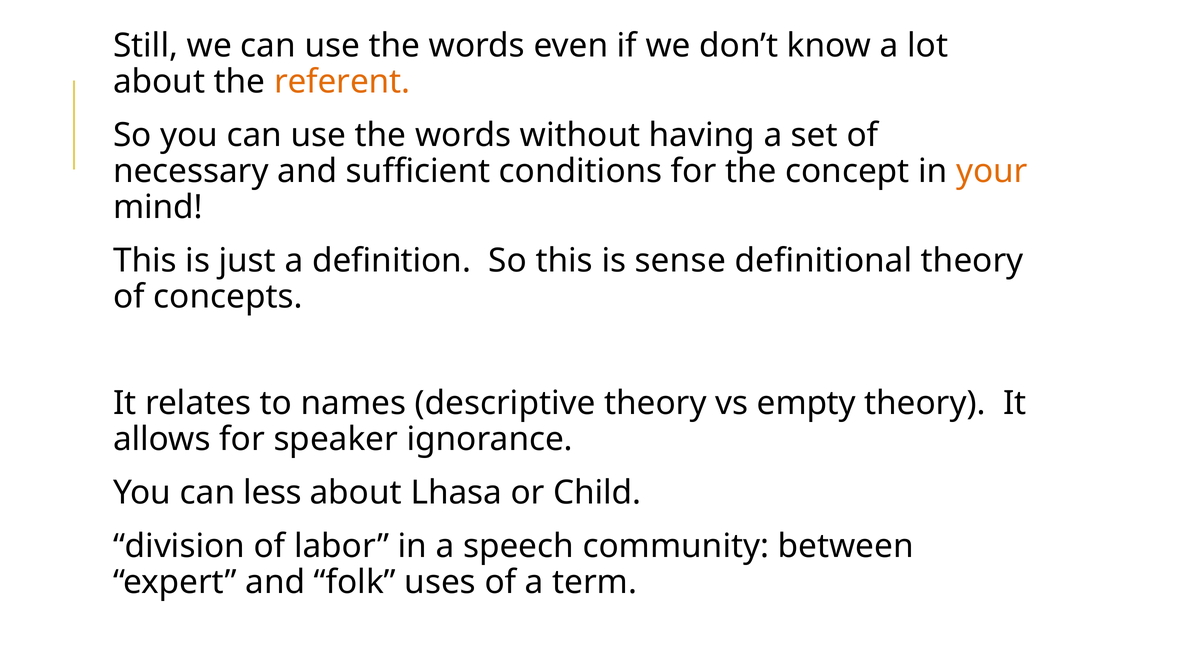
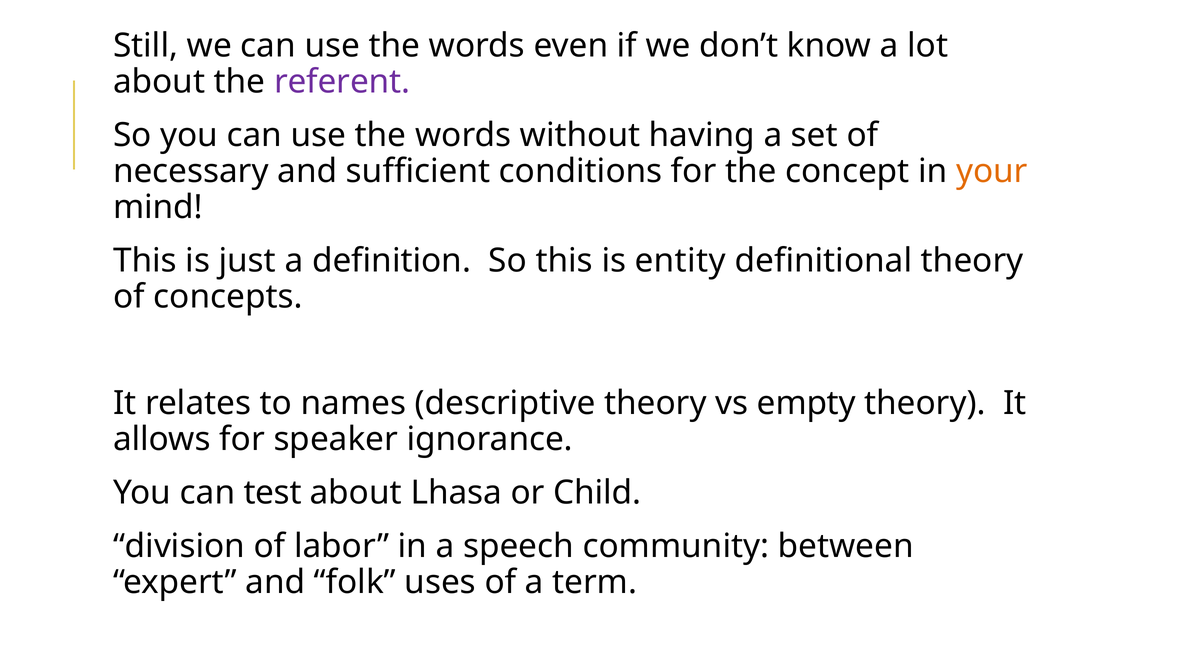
referent colour: orange -> purple
sense: sense -> entity
less: less -> test
